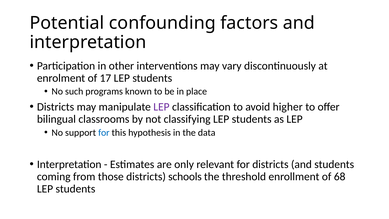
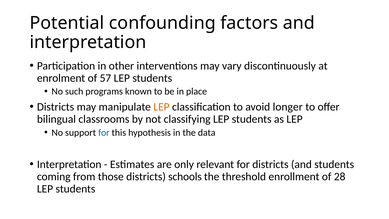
17: 17 -> 57
LEP at (161, 107) colour: purple -> orange
higher: higher -> longer
68: 68 -> 28
